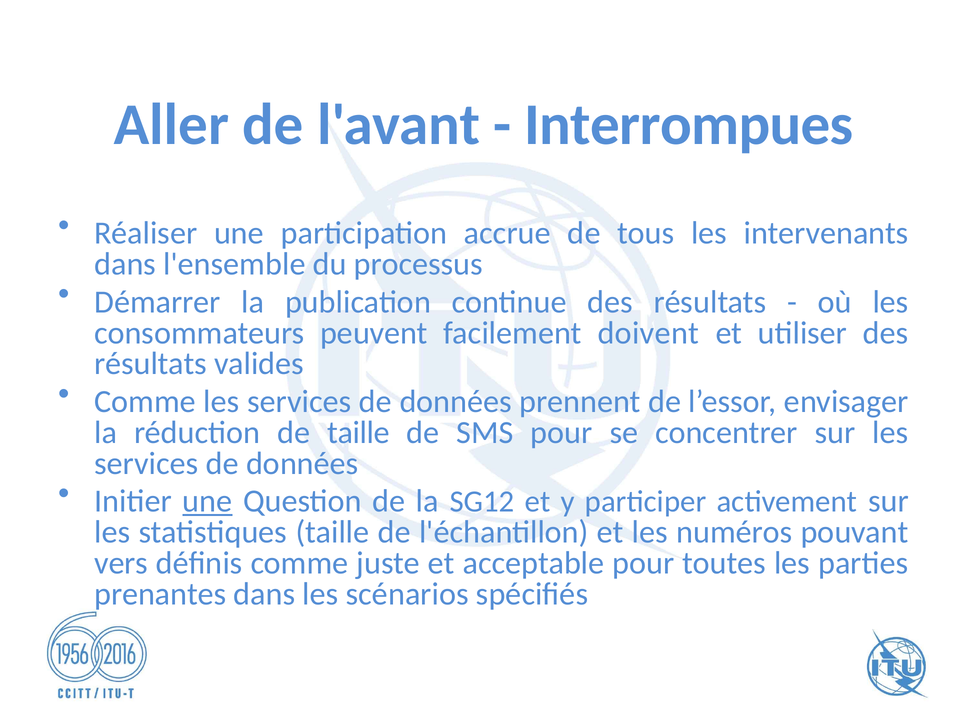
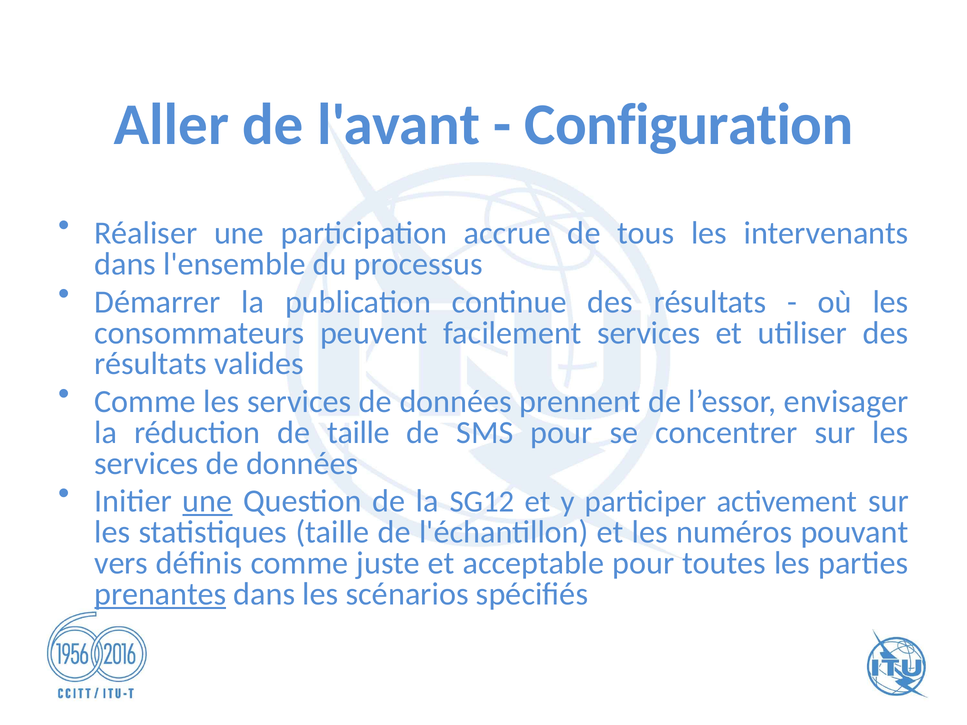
Interrompues: Interrompues -> Configuration
facilement doivent: doivent -> services
prenantes underline: none -> present
